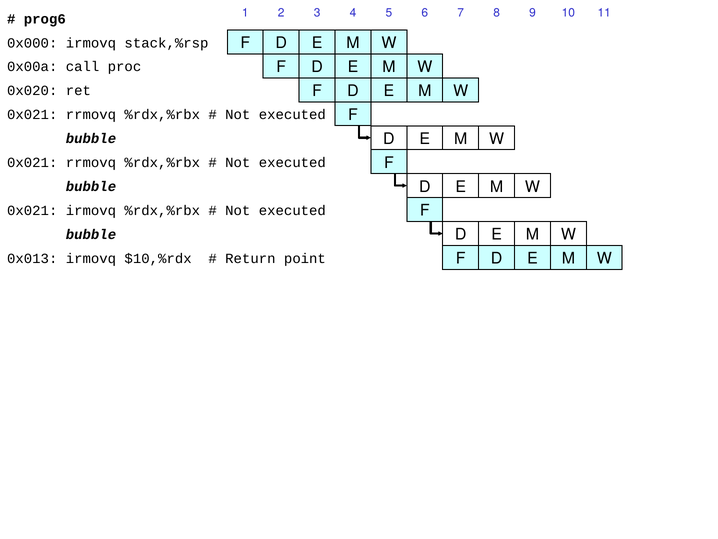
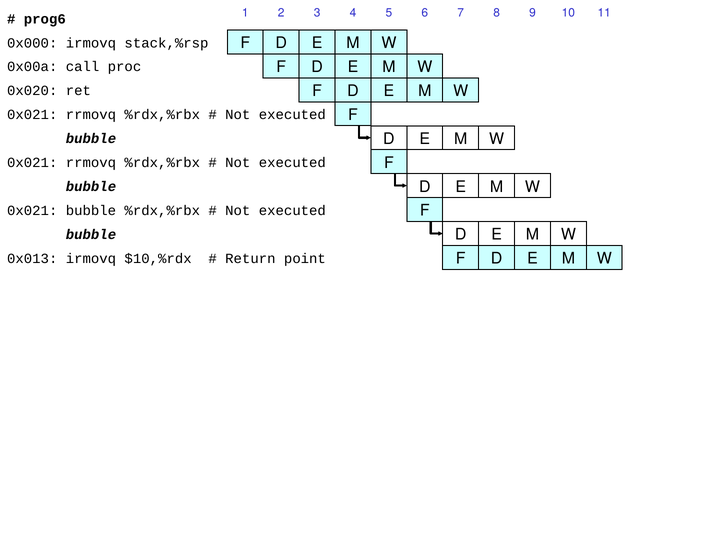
0x021 irmovq: irmovq -> bubble
